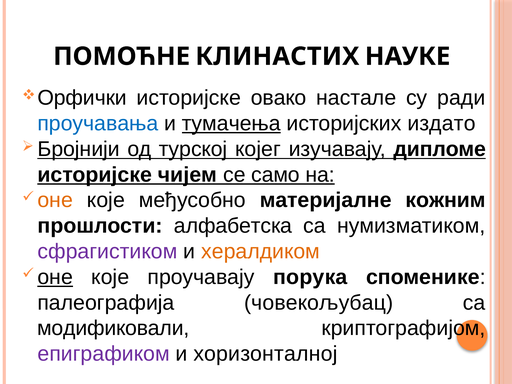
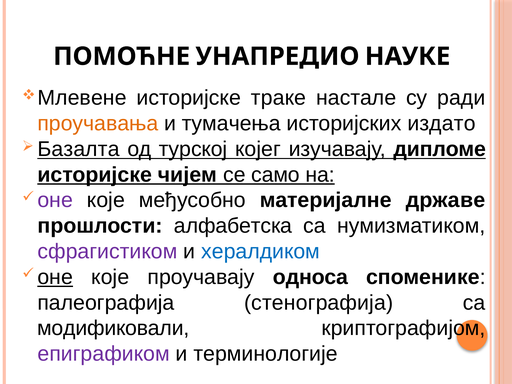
КЛИНАСТИХ: КЛИНАСТИХ -> УНАПРЕДИО
Орфички: Орфички -> Млевене
овако: овако -> траке
проучавања colour: blue -> orange
тумачења underline: present -> none
Бројнији: Бројнији -> Базалта
оне at (55, 200) colour: orange -> purple
кожним: кожним -> државе
хералдиком colour: orange -> blue
порука: порука -> односа
човекољубац: човекољубац -> стенографија
хоризонталној: хоризонталној -> терминологије
